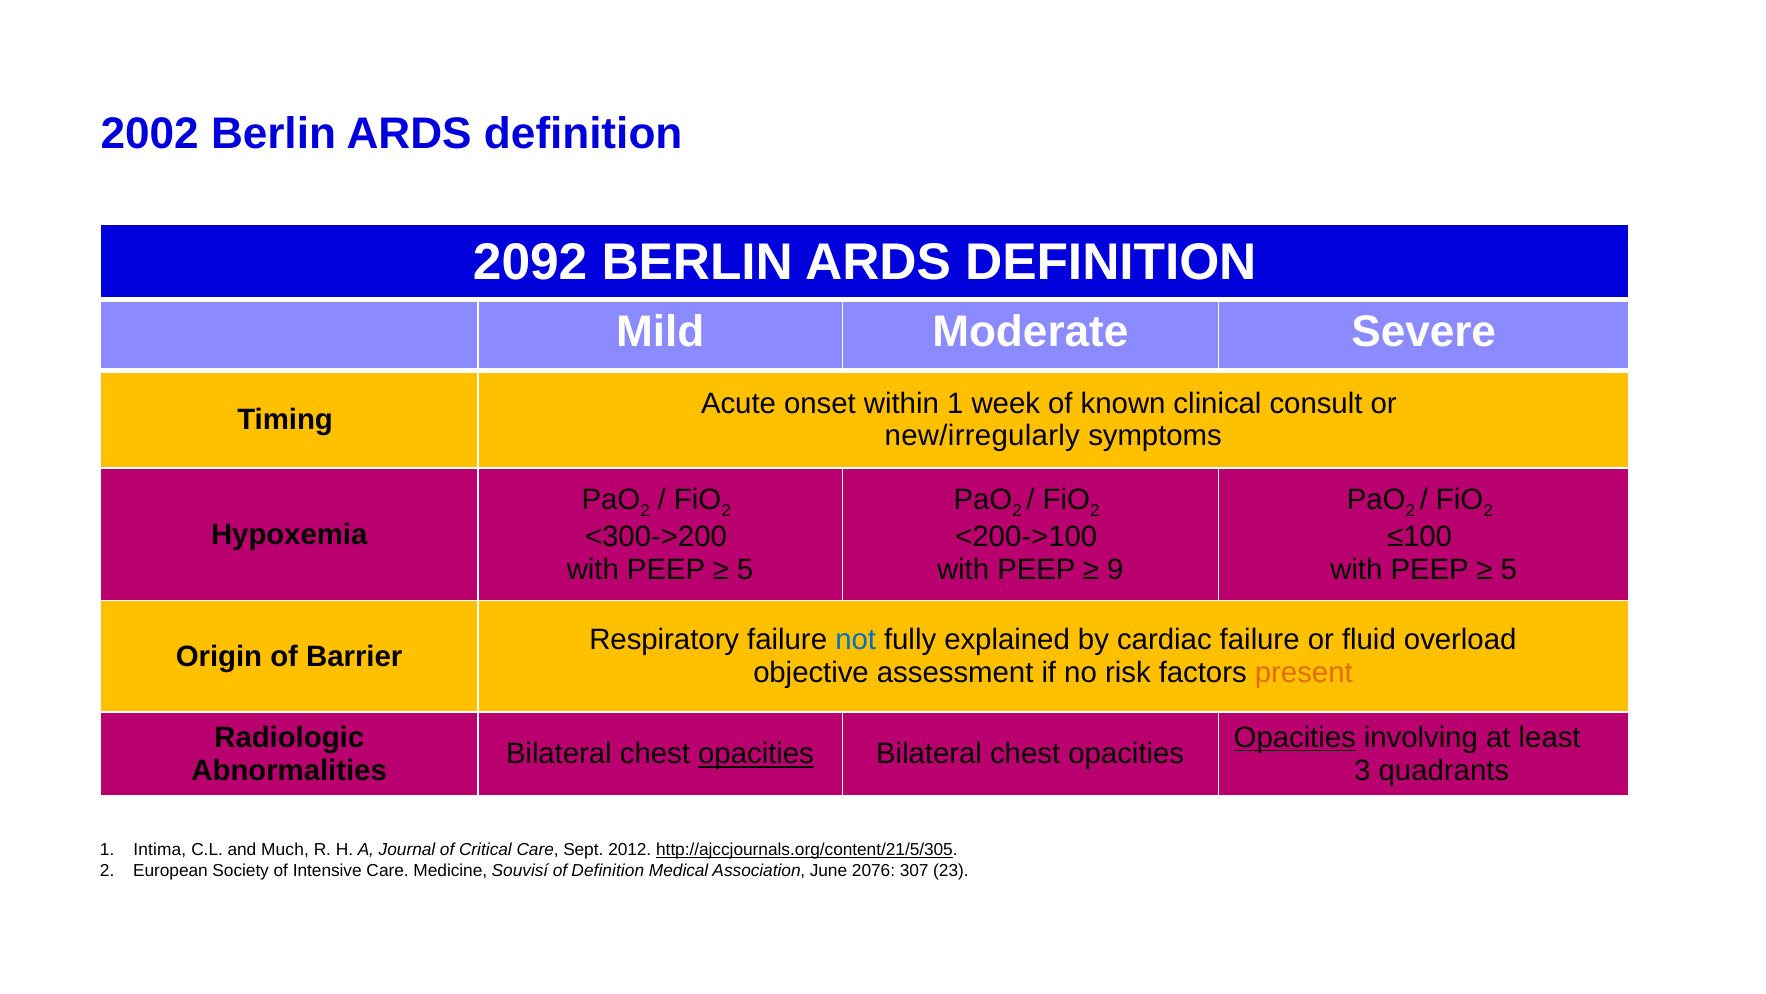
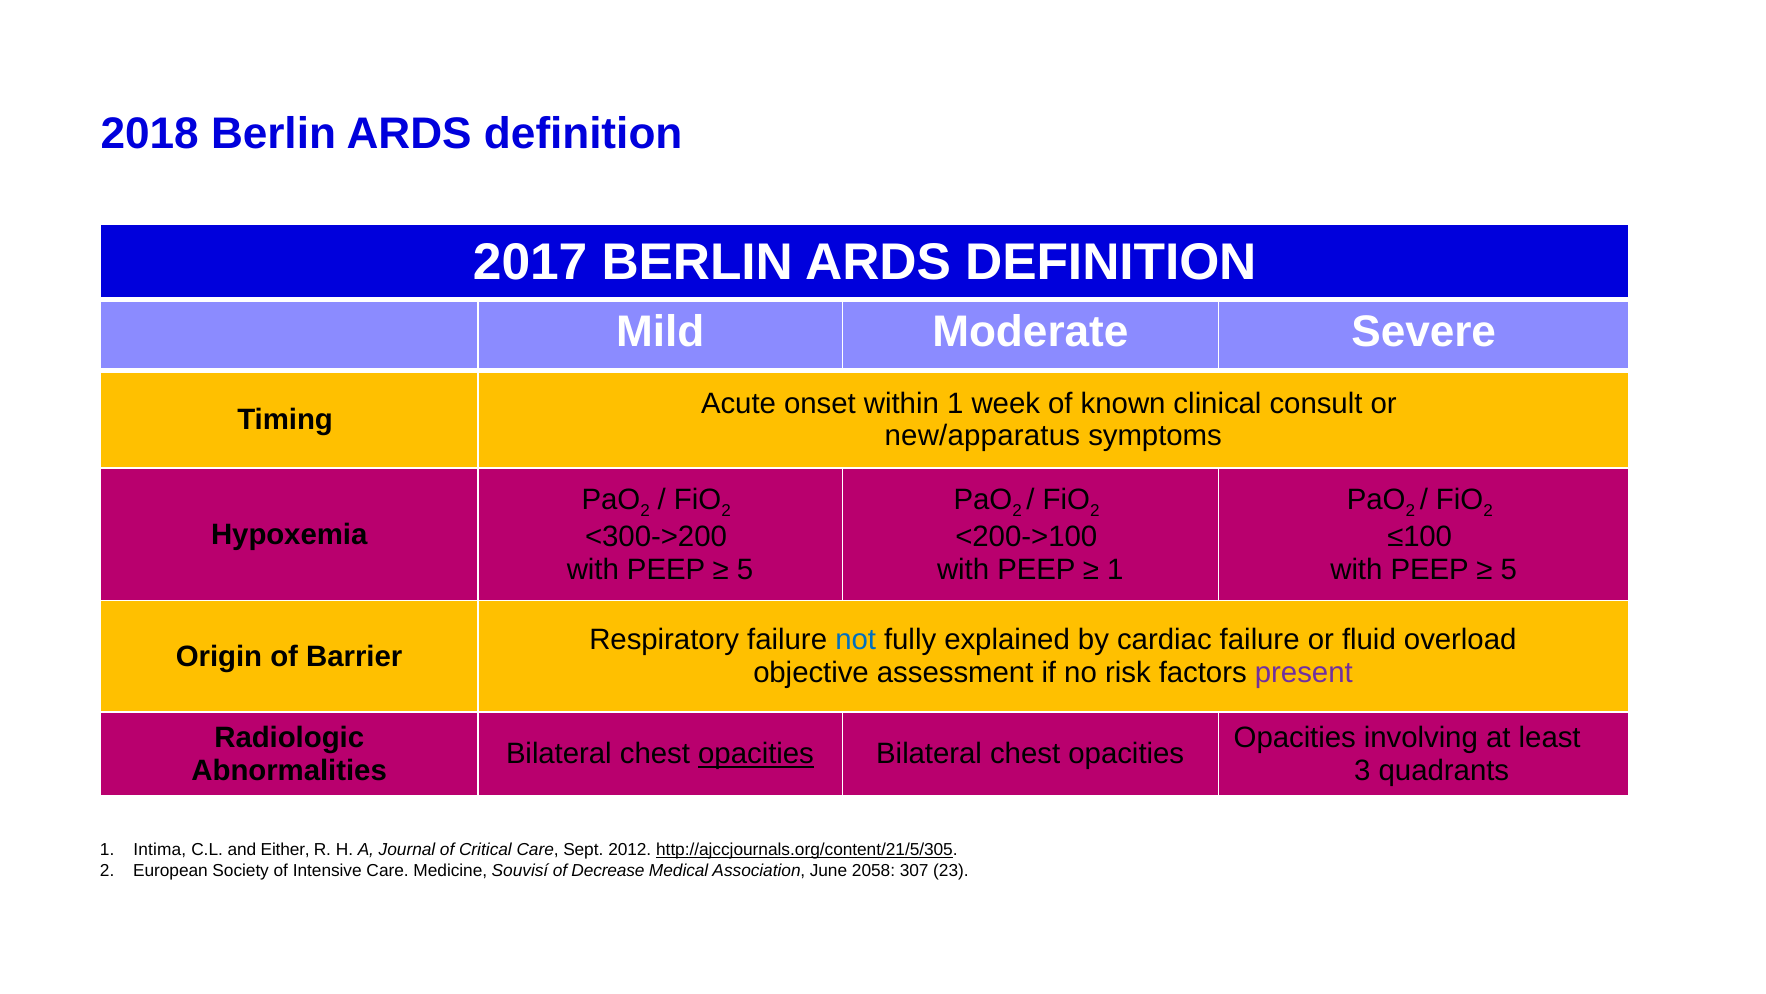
2002: 2002 -> 2018
2092: 2092 -> 2017
new/irregularly: new/irregularly -> new/apparatus
9 at (1115, 569): 9 -> 1
present colour: orange -> purple
Opacities at (1295, 737) underline: present -> none
Much: Much -> Either
of Definition: Definition -> Decrease
2076: 2076 -> 2058
